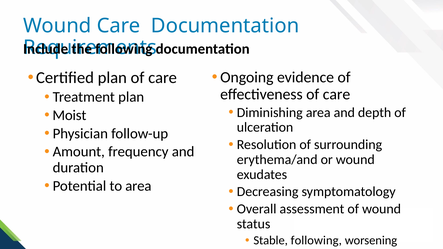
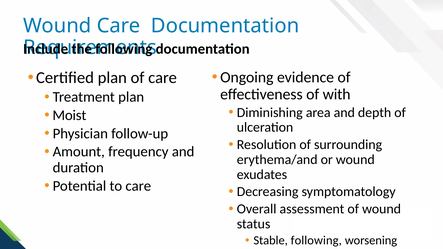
effectiveness of care: care -> with
to area: area -> care
